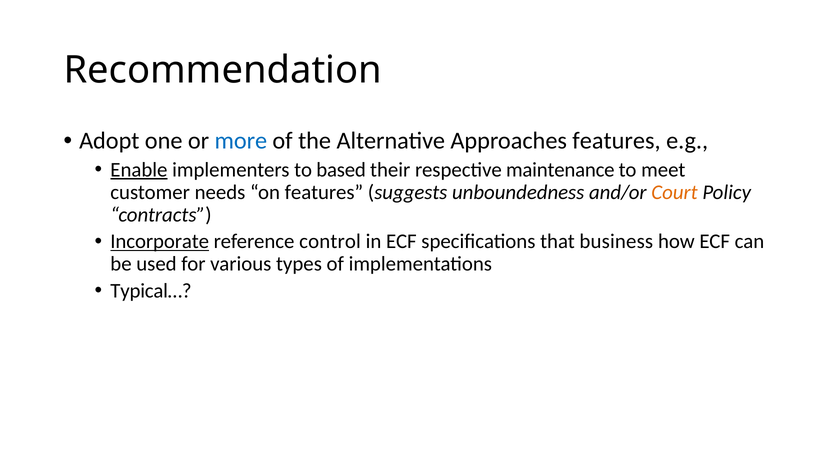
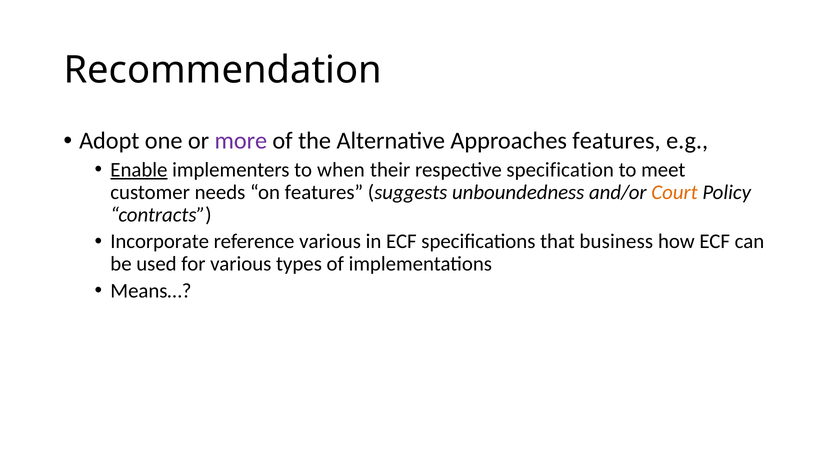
more colour: blue -> purple
based: based -> when
maintenance: maintenance -> specification
Incorporate underline: present -> none
reference control: control -> various
Typical…: Typical… -> Means…
